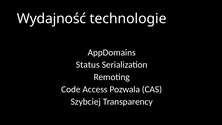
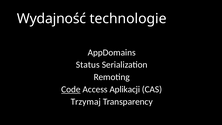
Code underline: none -> present
Pozwala: Pozwala -> Aplikacji
Szybciej: Szybciej -> Trzymaj
